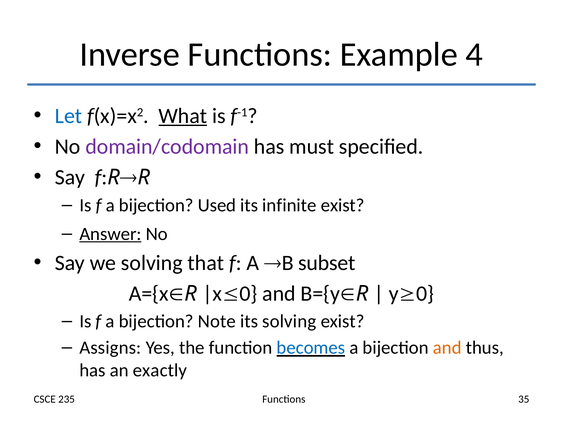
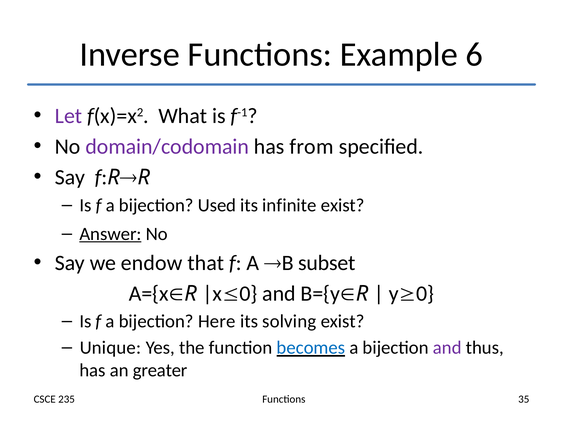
4: 4 -> 6
Let colour: blue -> purple
What underline: present -> none
must: must -> from
we solving: solving -> endow
Note: Note -> Here
Assigns: Assigns -> Unique
and at (447, 348) colour: orange -> purple
exactly: exactly -> greater
